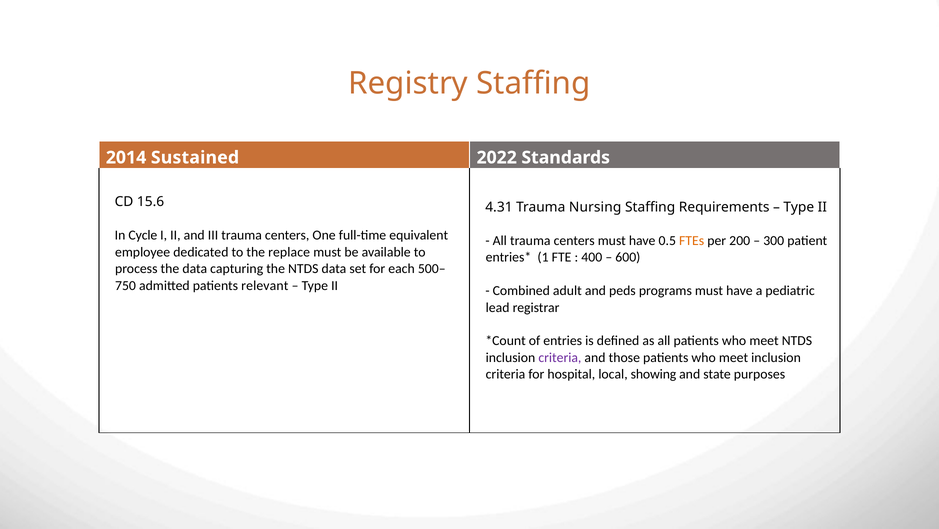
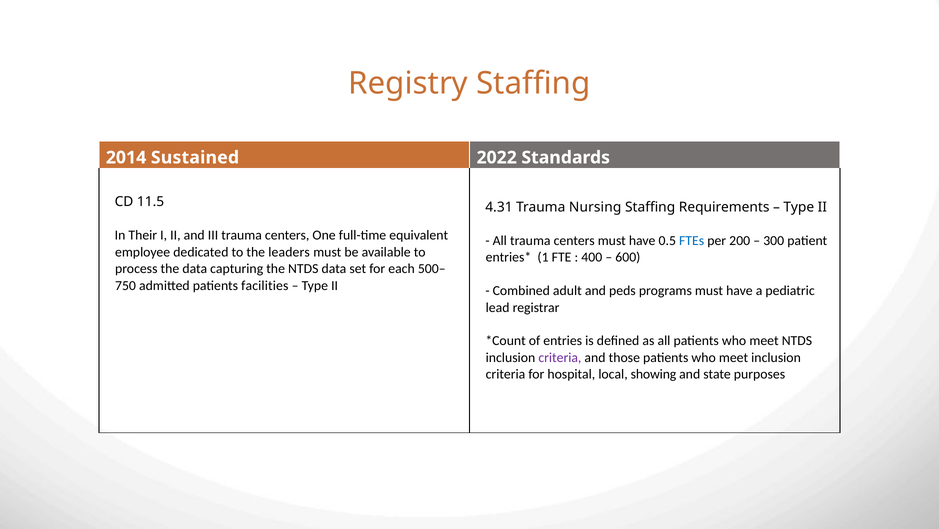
15.6: 15.6 -> 11.5
Cycle: Cycle -> Their
FTEs colour: orange -> blue
replace: replace -> leaders
relevant: relevant -> facilities
